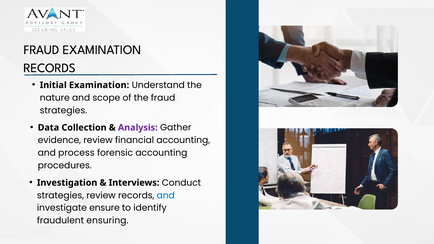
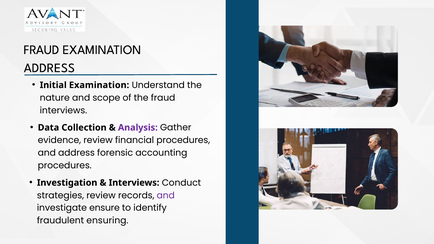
RECORDS at (49, 68): RECORDS -> ADDRESS
strategies at (63, 110): strategies -> interviews
financial accounting: accounting -> procedures
and process: process -> address
and at (166, 195) colour: blue -> purple
